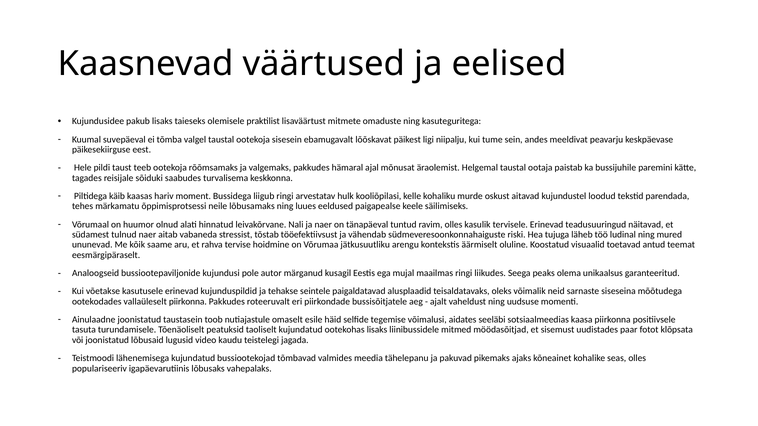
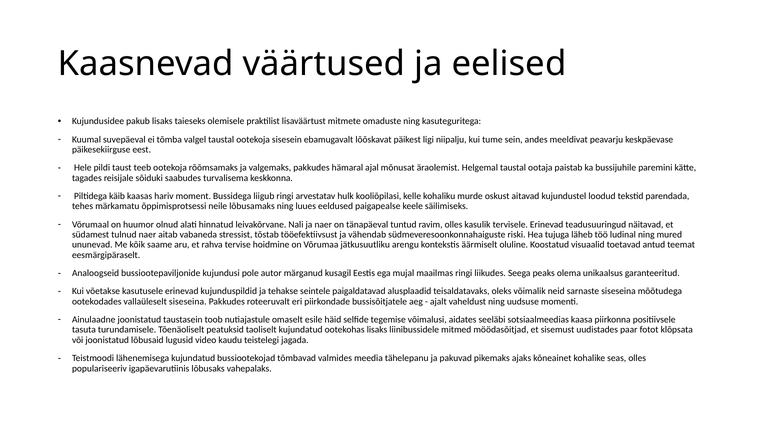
vallaüleselt piirkonna: piirkonna -> siseseina
